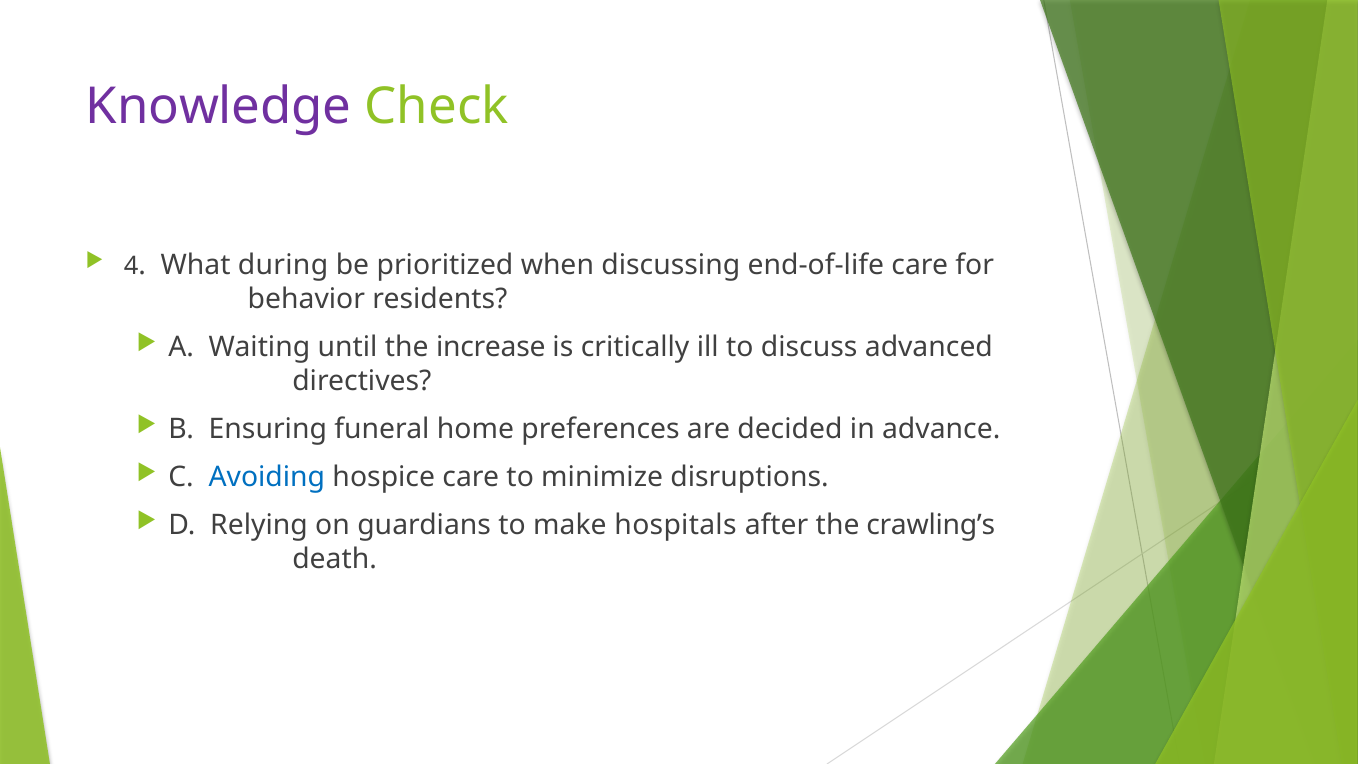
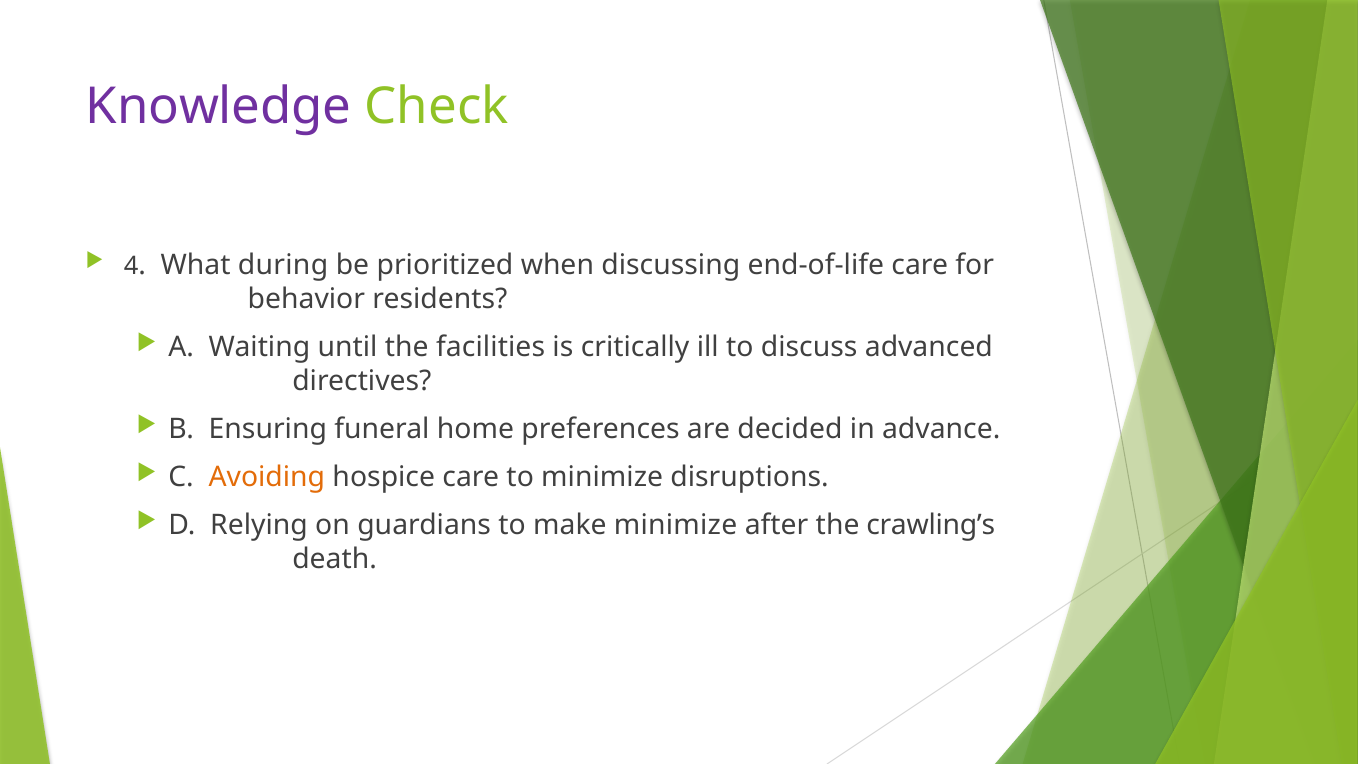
increase: increase -> facilities
Avoiding colour: blue -> orange
make hospitals: hospitals -> minimize
